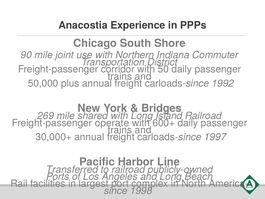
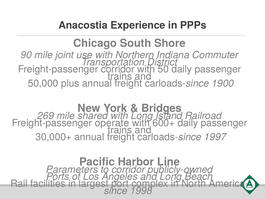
1992: 1992 -> 1900
Transferred: Transferred -> Parameters
to railroad: railroad -> corridor
